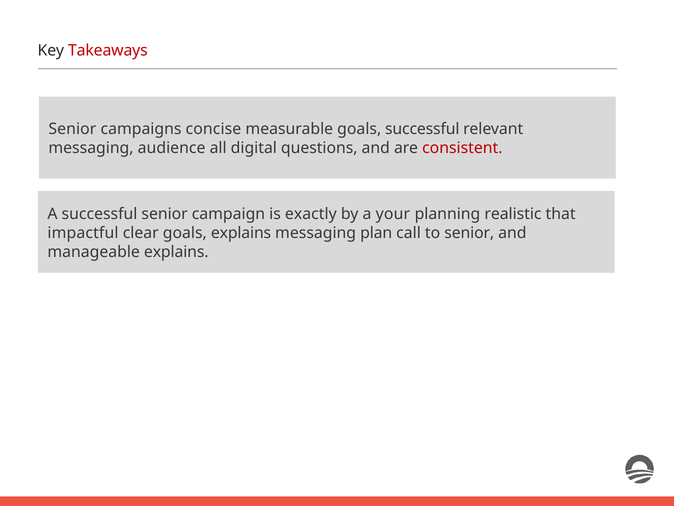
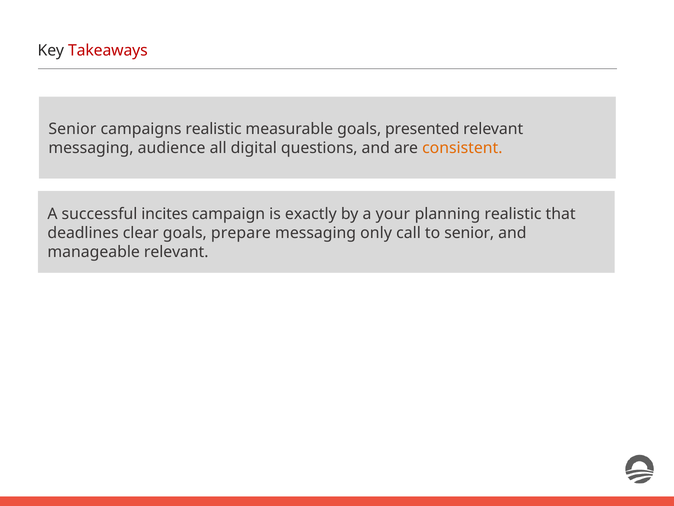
campaigns concise: concise -> realistic
goals successful: successful -> presented
consistent colour: red -> orange
successful senior: senior -> incites
impactful: impactful -> deadlines
goals explains: explains -> prepare
plan: plan -> only
manageable explains: explains -> relevant
